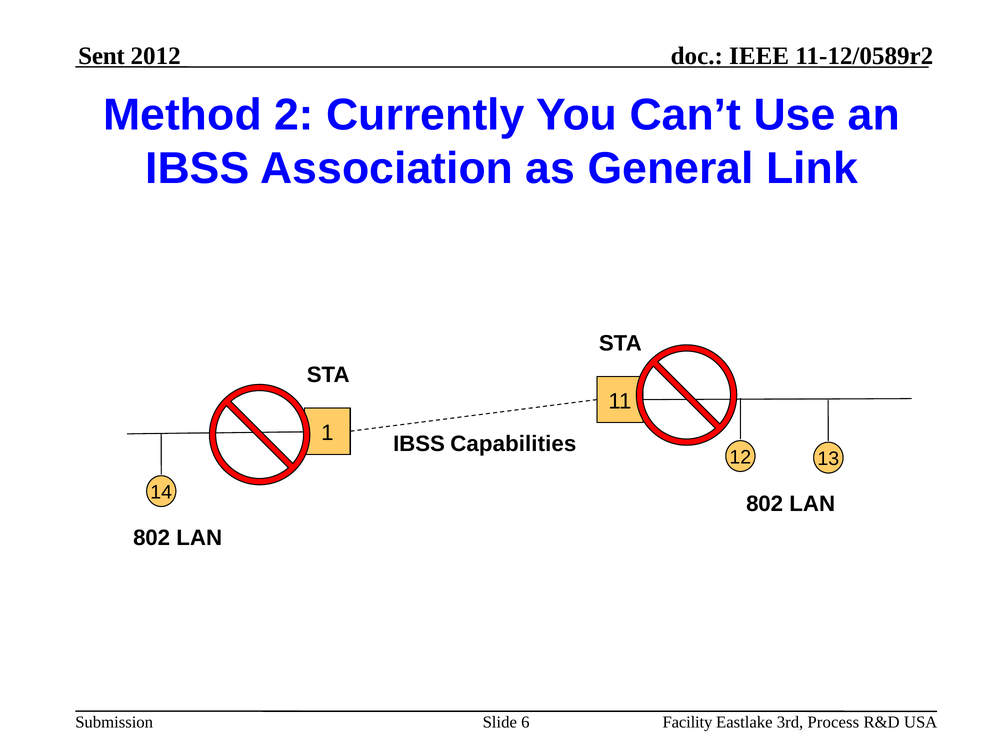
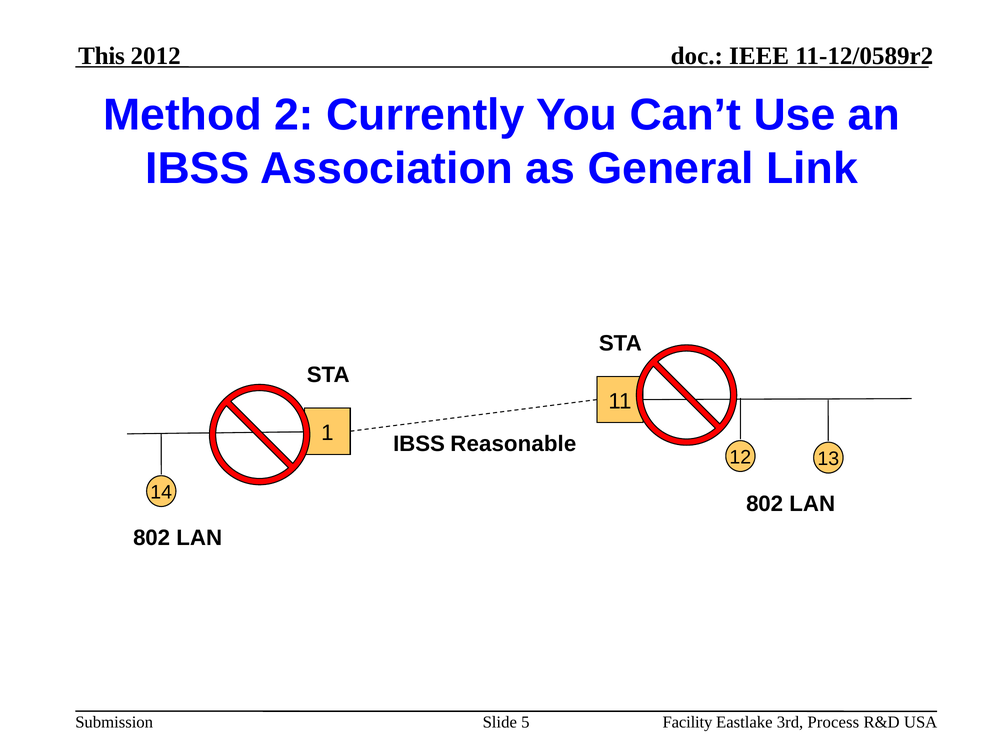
Sent: Sent -> This
Capabilities: Capabilities -> Reasonable
6: 6 -> 5
